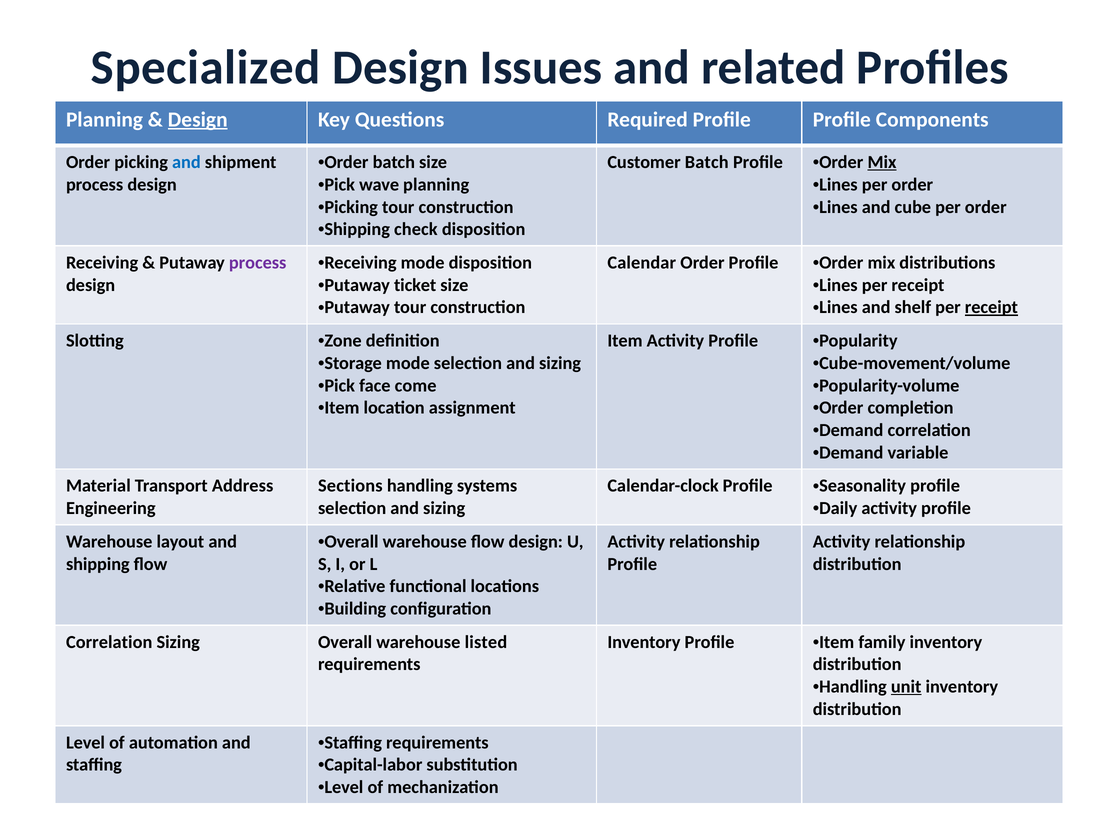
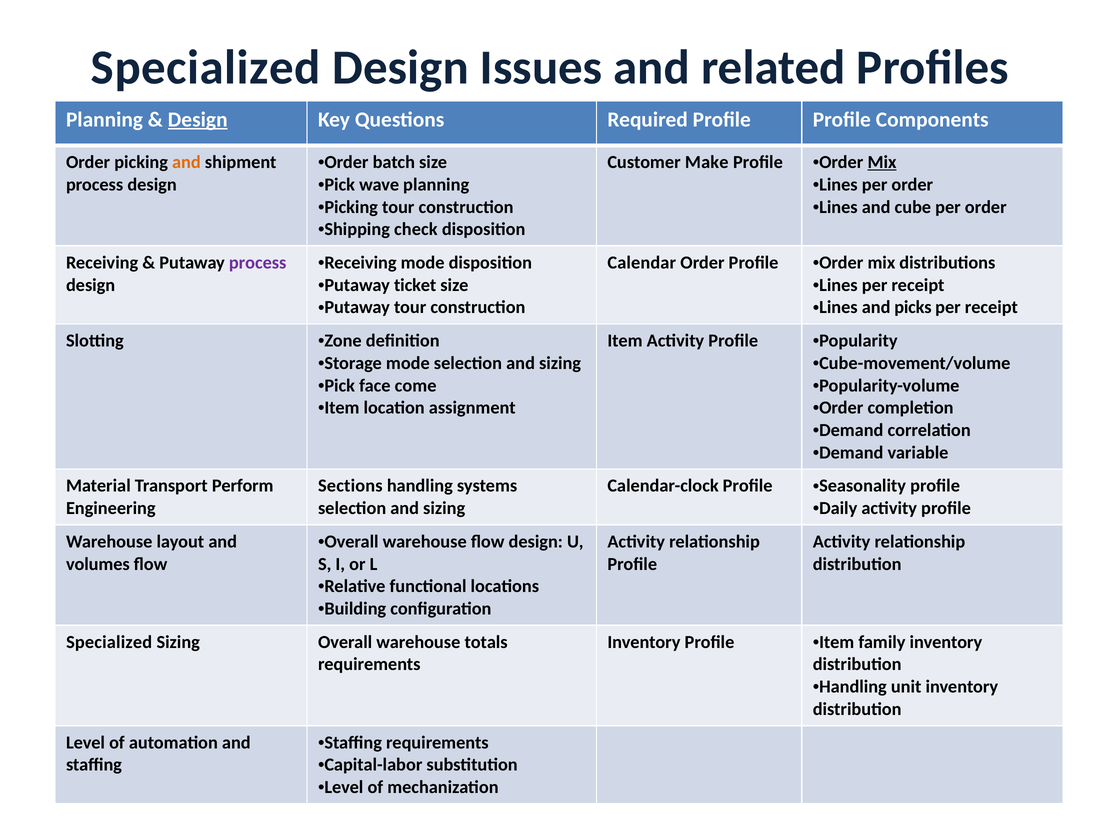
and at (186, 162) colour: blue -> orange
Customer Batch: Batch -> Make
shelf: shelf -> picks
receipt at (991, 307) underline: present -> none
Address: Address -> Perform
shipping at (98, 564): shipping -> volumes
Correlation at (109, 642): Correlation -> Specialized
listed: listed -> totals
unit underline: present -> none
